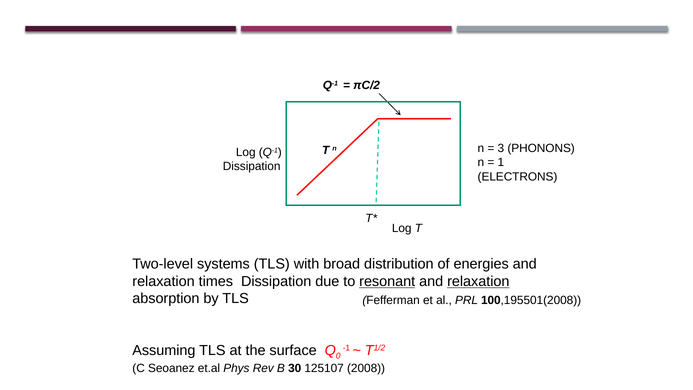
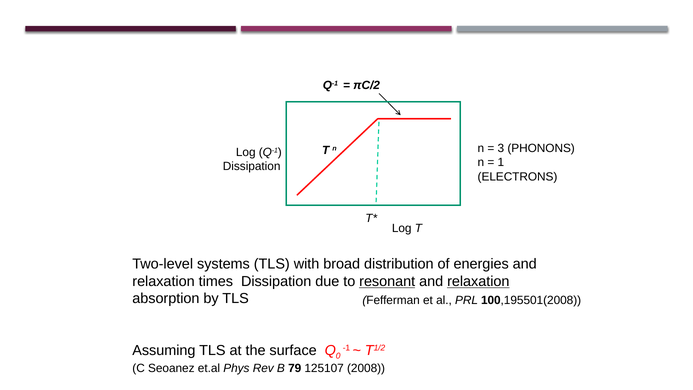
30: 30 -> 79
